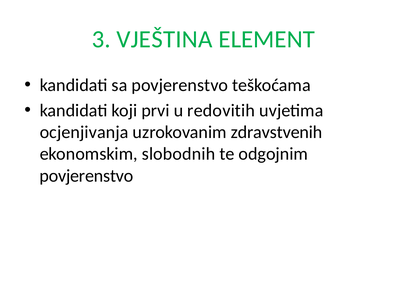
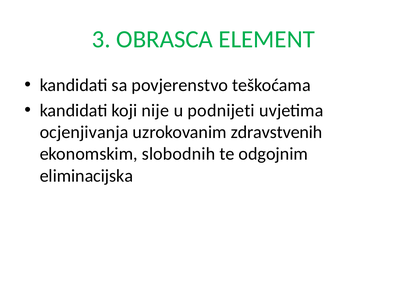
VJEŠTINA: VJEŠTINA -> OBRASCA
prvi: prvi -> nije
redovitih: redovitih -> podnijeti
povjerenstvo at (86, 176): povjerenstvo -> eliminacijska
